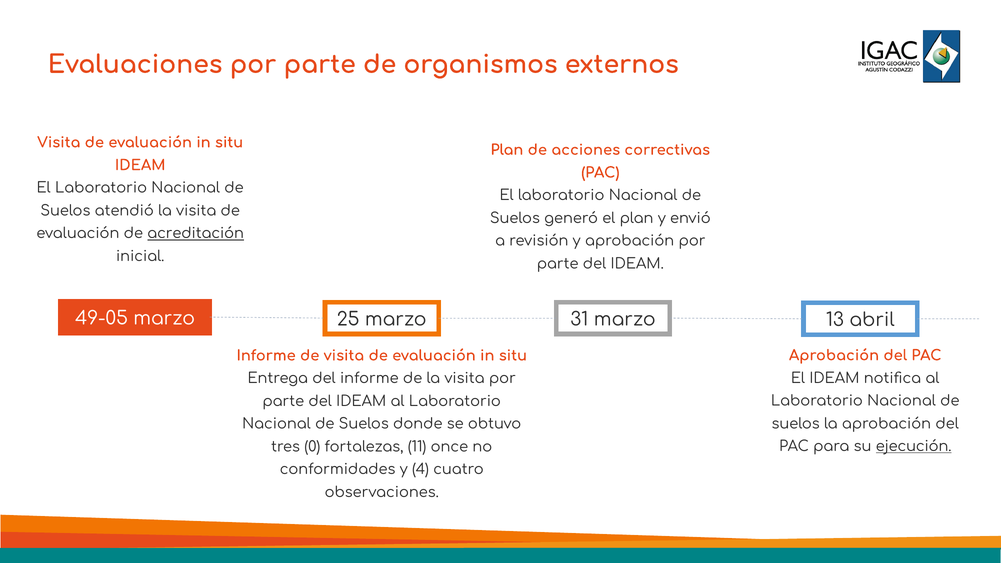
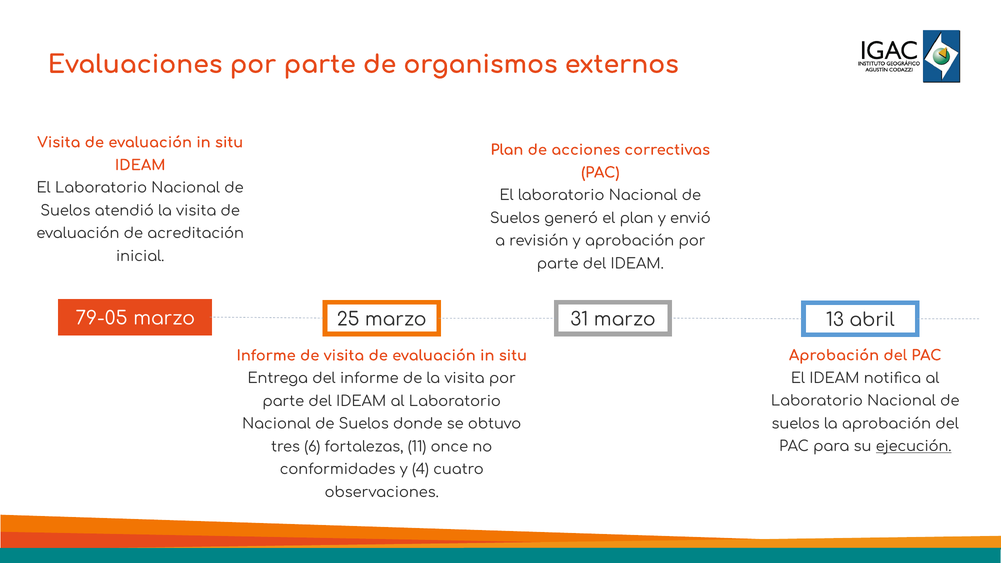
acreditación underline: present -> none
49-05: 49-05 -> 79-05
0: 0 -> 6
